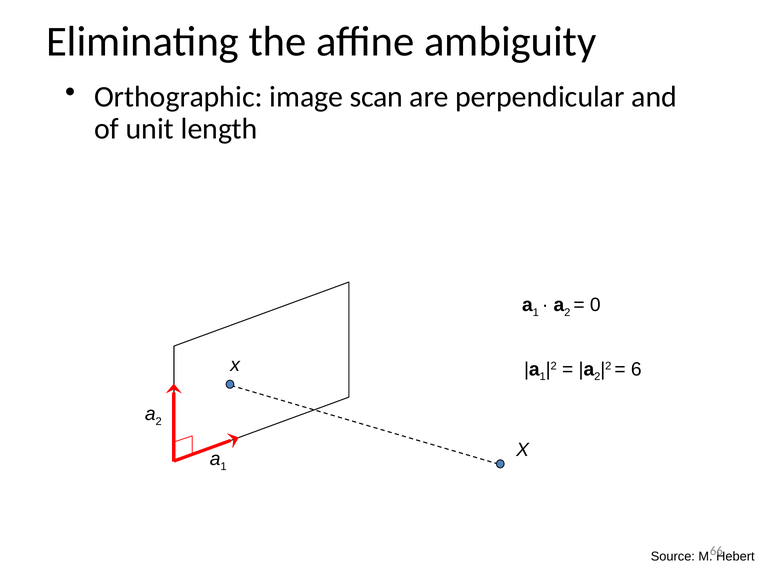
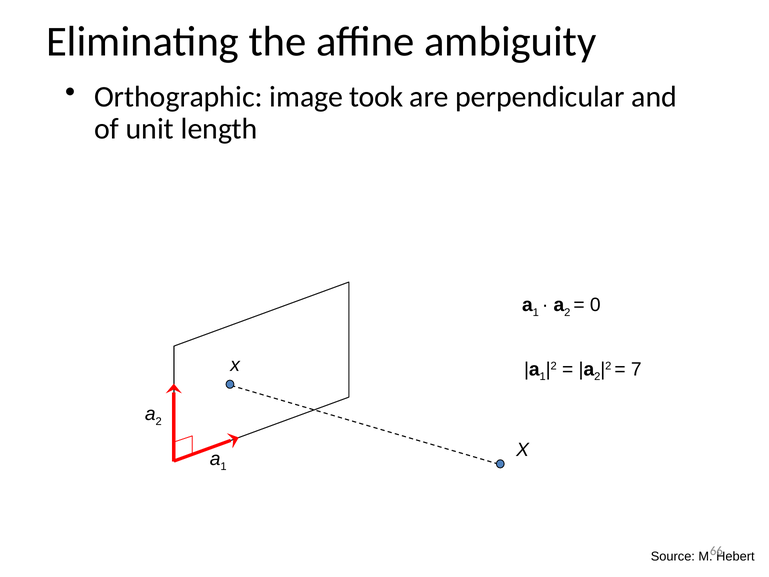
scan: scan -> took
6: 6 -> 7
